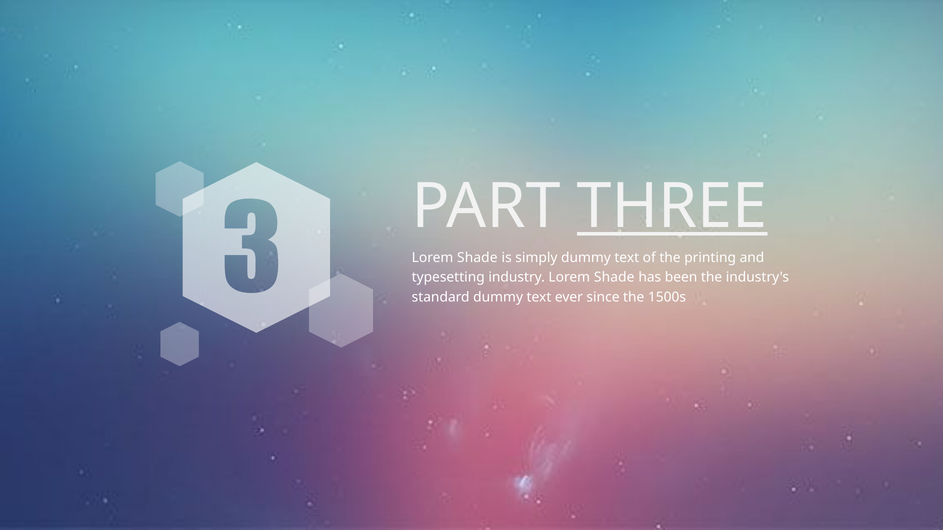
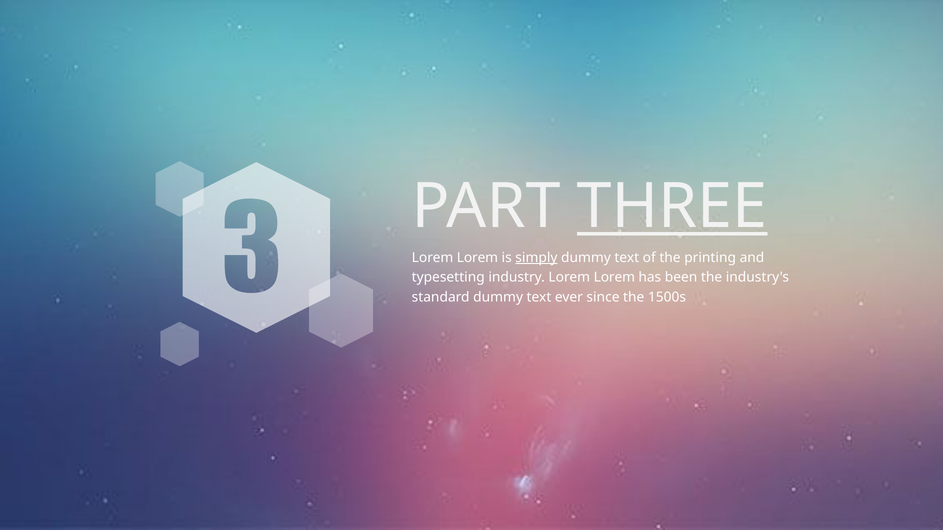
Shade at (477, 258): Shade -> Lorem
simply underline: none -> present
industry Lorem Shade: Shade -> Lorem
